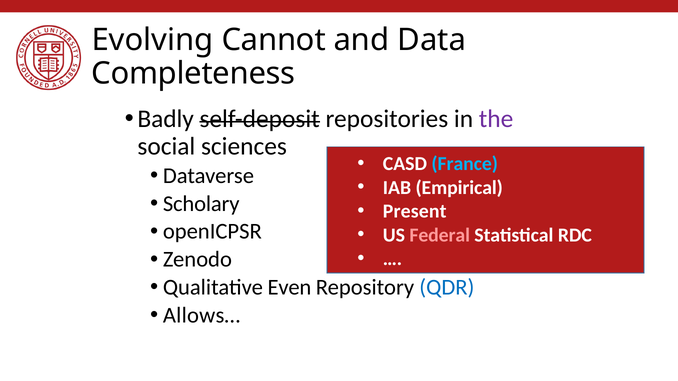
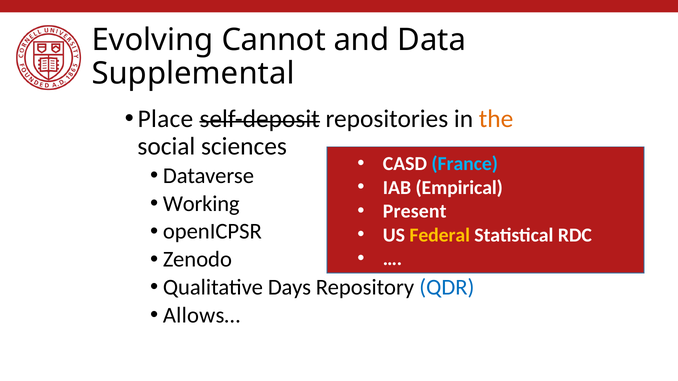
Completeness: Completeness -> Supplemental
Badly: Badly -> Place
the colour: purple -> orange
Scholary: Scholary -> Working
Federal colour: pink -> yellow
Even: Even -> Days
